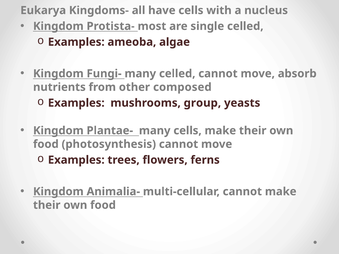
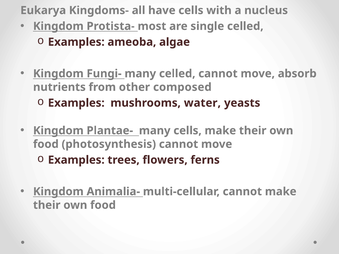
group: group -> water
